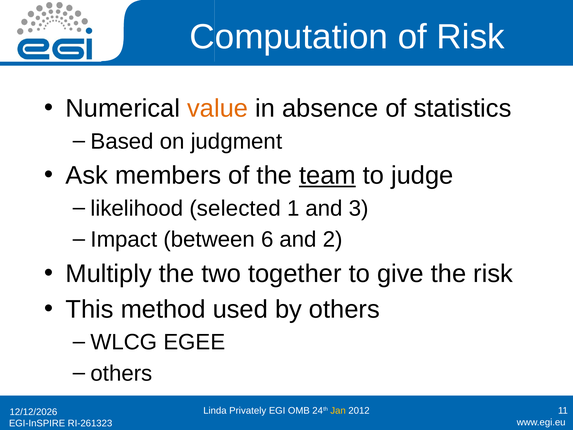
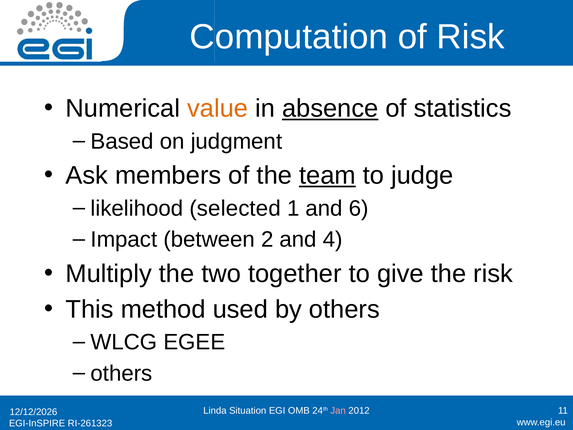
absence underline: none -> present
3: 3 -> 6
6: 6 -> 2
2: 2 -> 4
Privately: Privately -> Situation
Jan colour: yellow -> pink
